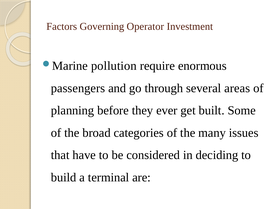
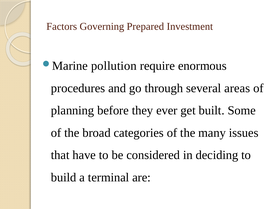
Operator: Operator -> Prepared
passengers: passengers -> procedures
